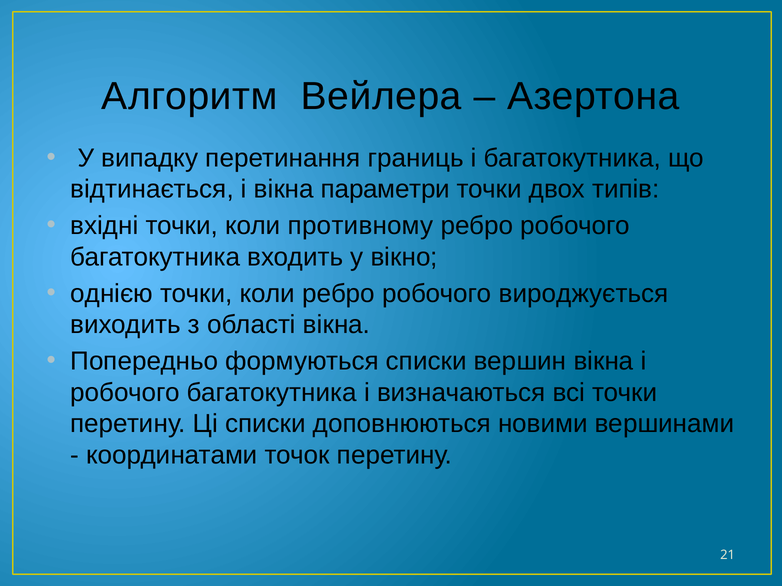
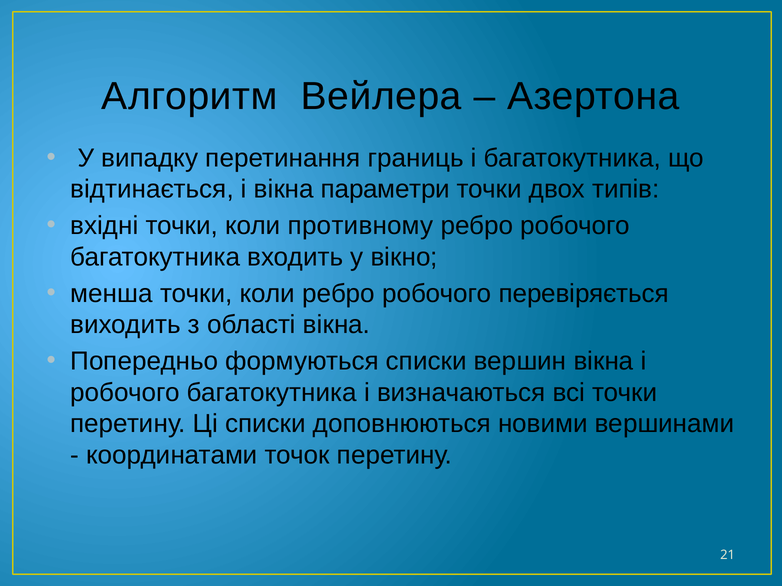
однією: однією -> менша
вироджується: вироджується -> перевіряється
